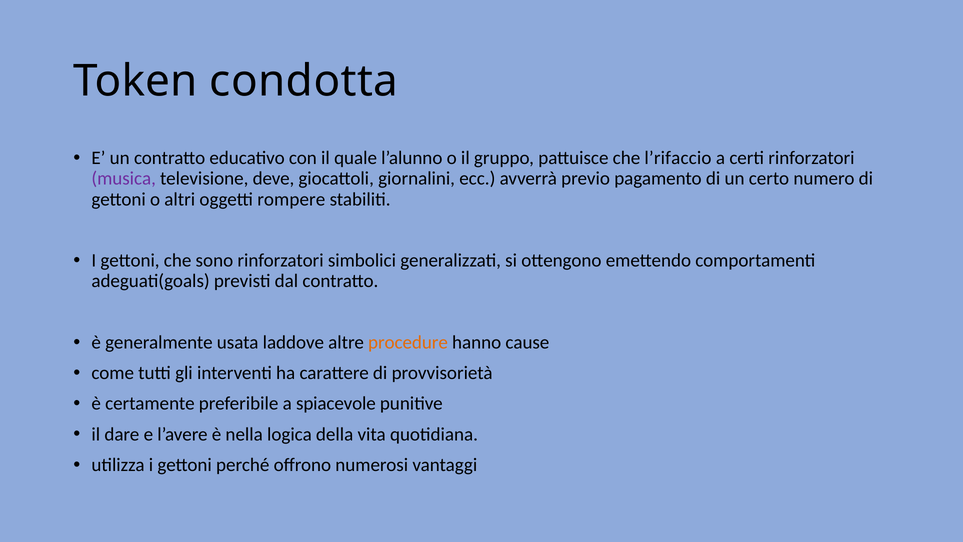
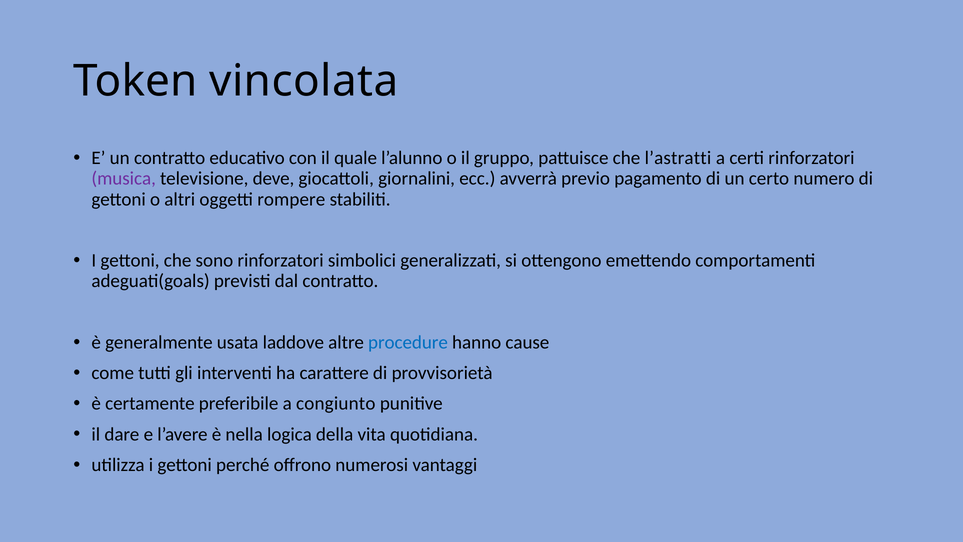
condotta: condotta -> vincolata
l’rifaccio: l’rifaccio -> l’astratti
procedure colour: orange -> blue
spiacevole: spiacevole -> congiunto
